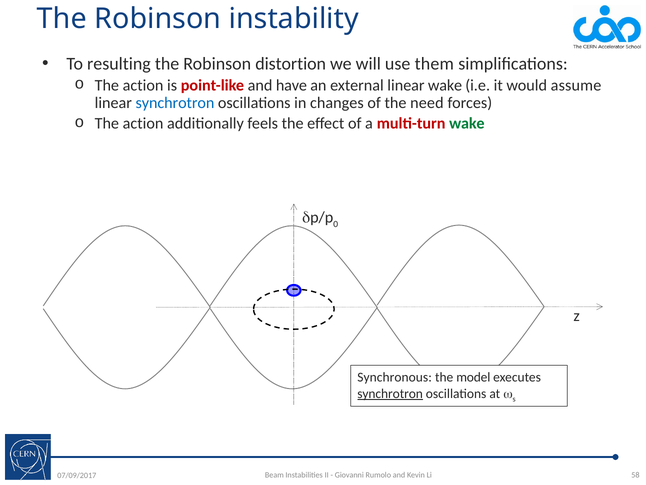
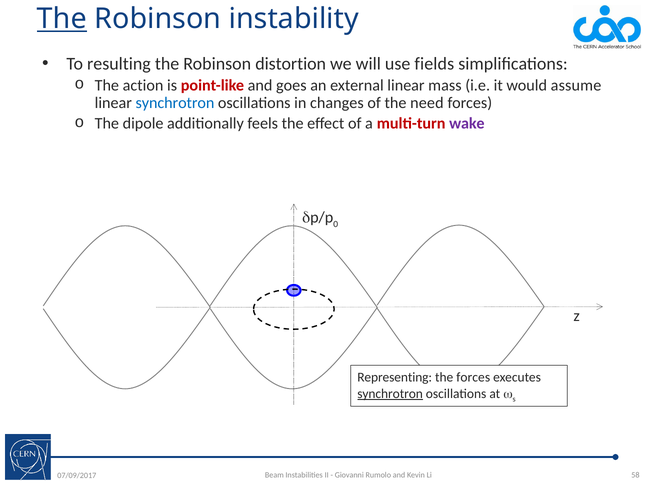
The at (62, 19) underline: none -> present
them: them -> fields
have: have -> goes
linear wake: wake -> mass
action at (143, 123): action -> dipole
wake at (467, 123) colour: green -> purple
Synchronous: Synchronous -> Representing
the model: model -> forces
